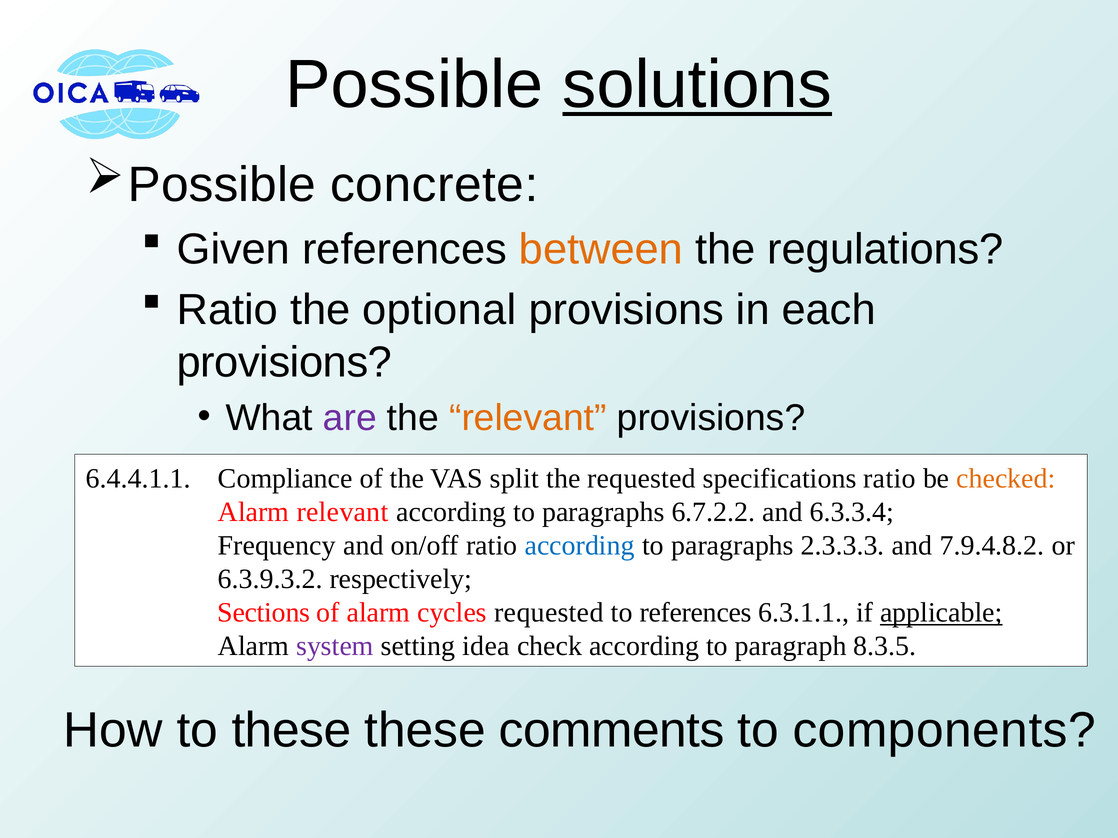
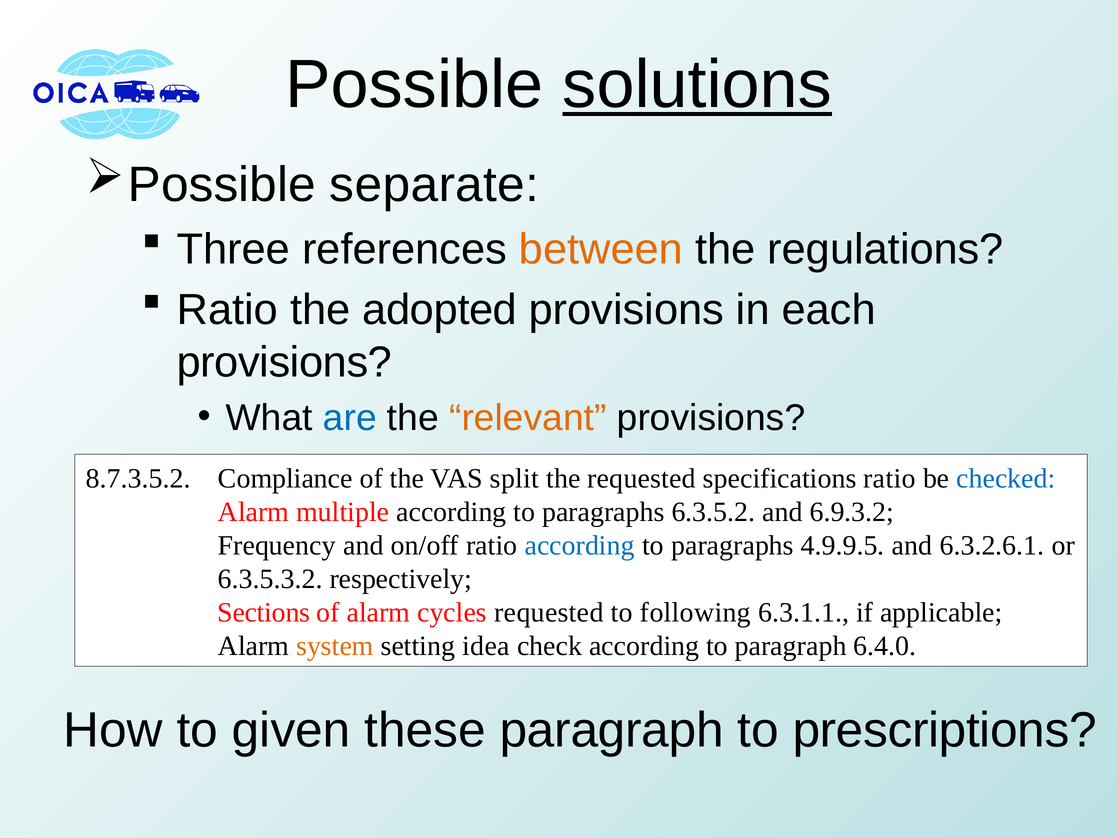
concrete: concrete -> separate
Given: Given -> Three
optional: optional -> adopted
are colour: purple -> blue
6.4.4.1.1: 6.4.4.1.1 -> 8.7.3.5.2
checked colour: orange -> blue
Alarm relevant: relevant -> multiple
6.7.2.2: 6.7.2.2 -> 6.3.5.2
6.3.3.4: 6.3.3.4 -> 6.9.3.2
2.3.3.3: 2.3.3.3 -> 4.9.9.5
7.9.4.8.2: 7.9.4.8.2 -> 6.3.2.6.1
6.3.9.3.2: 6.3.9.3.2 -> 6.3.5.3.2
to references: references -> following
applicable underline: present -> none
system colour: purple -> orange
8.3.5: 8.3.5 -> 6.4.0
to these: these -> given
these comments: comments -> paragraph
components: components -> prescriptions
